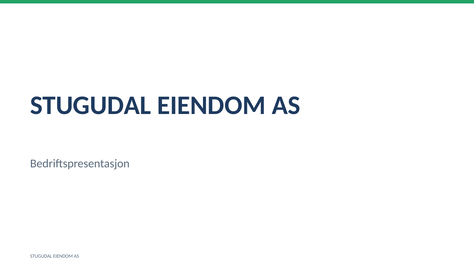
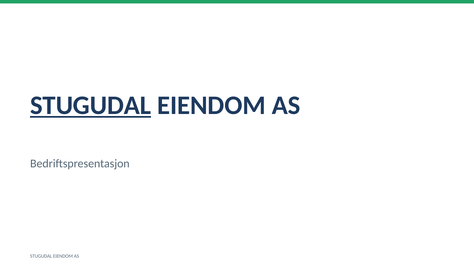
STUGUDAL at (91, 105) underline: none -> present
